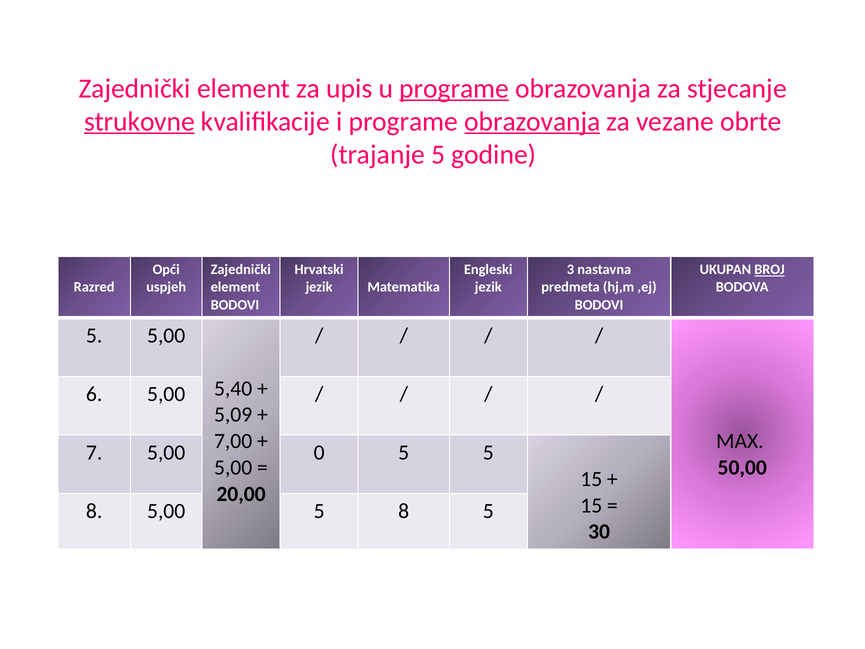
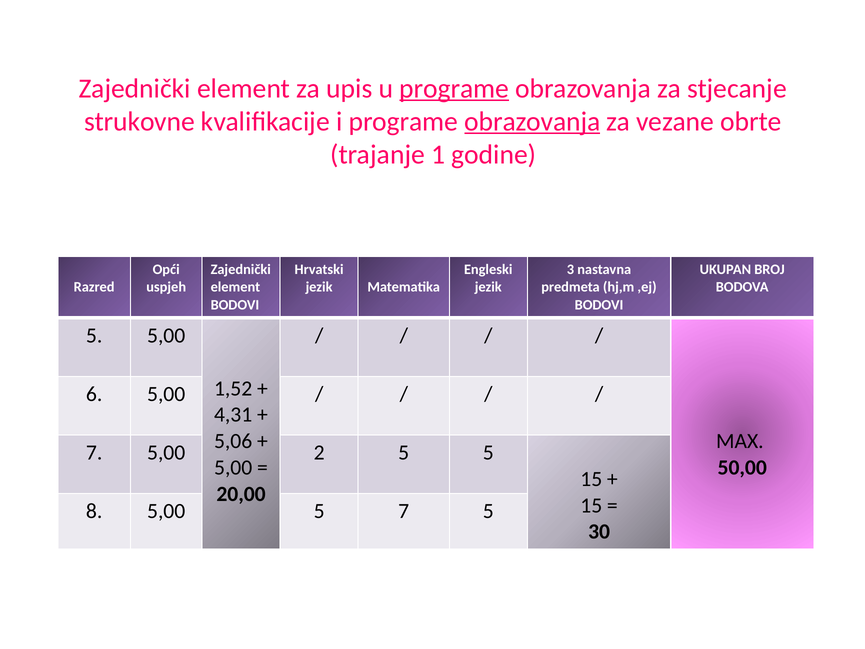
strukovne underline: present -> none
trajanje 5: 5 -> 1
BROJ underline: present -> none
5,40: 5,40 -> 1,52
5,09: 5,09 -> 4,31
7,00: 7,00 -> 5,06
0: 0 -> 2
5 8: 8 -> 7
